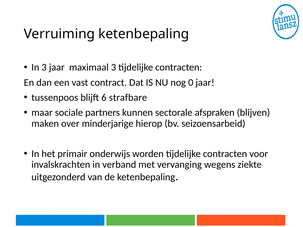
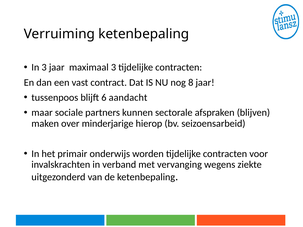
0: 0 -> 8
strafbare: strafbare -> aandacht
